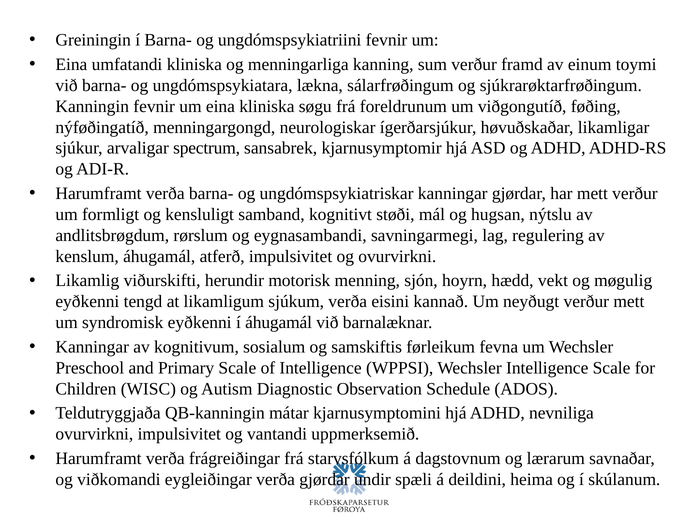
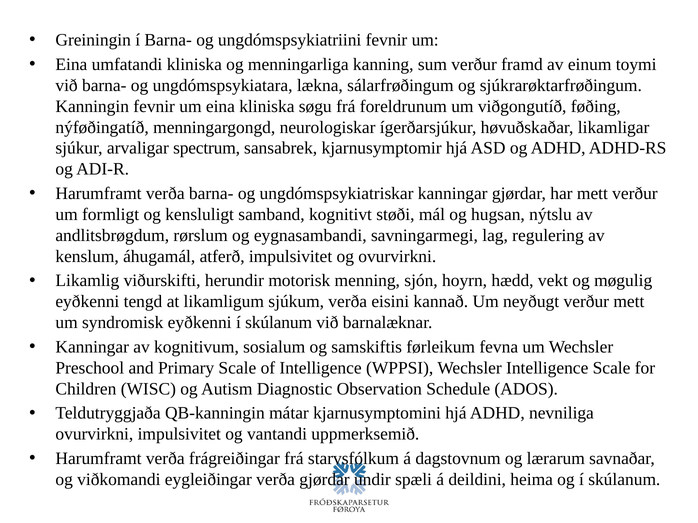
eyðkenni í áhugamál: áhugamál -> skúlanum
